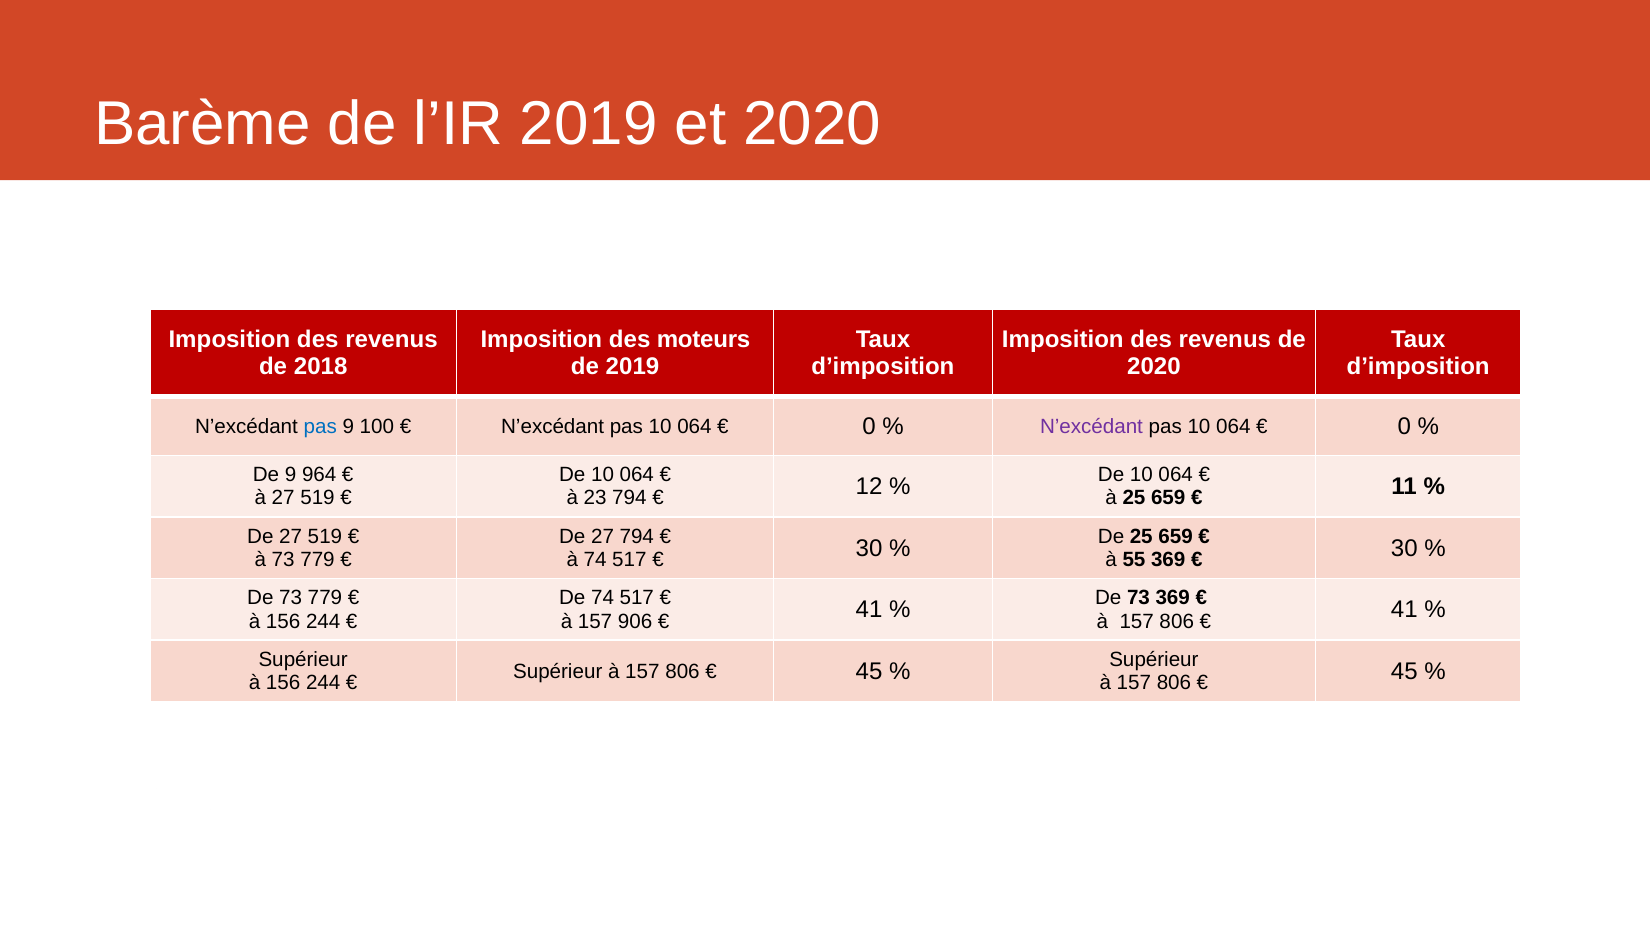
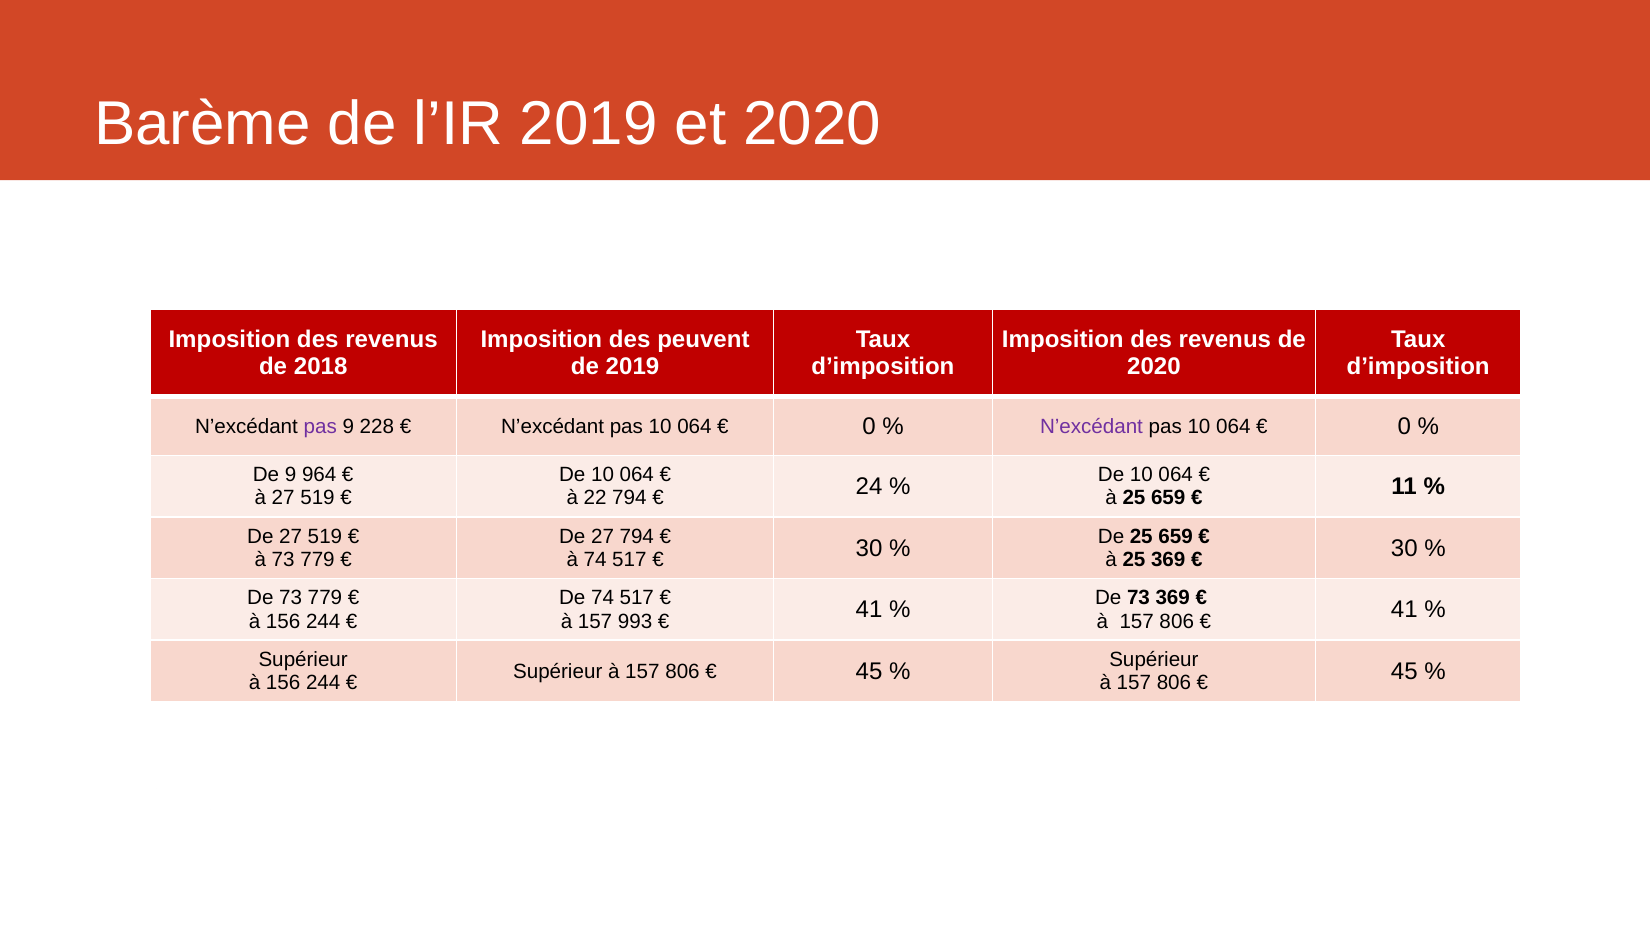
moteurs: moteurs -> peuvent
pas at (320, 426) colour: blue -> purple
100: 100 -> 228
23: 23 -> 22
12: 12 -> 24
55 at (1134, 560): 55 -> 25
906: 906 -> 993
